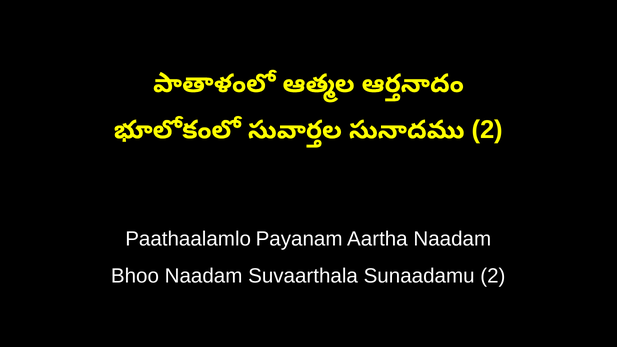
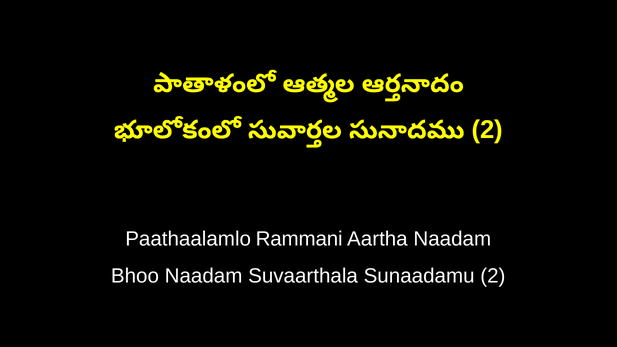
Payanam: Payanam -> Rammani
